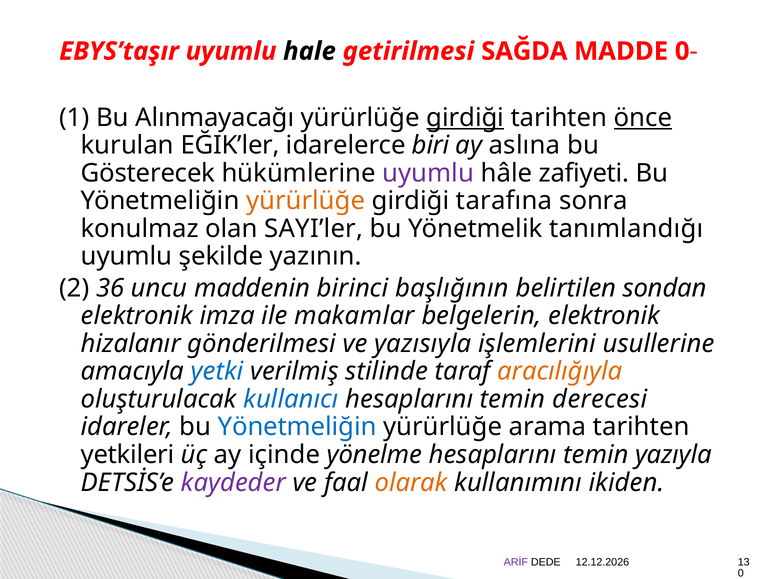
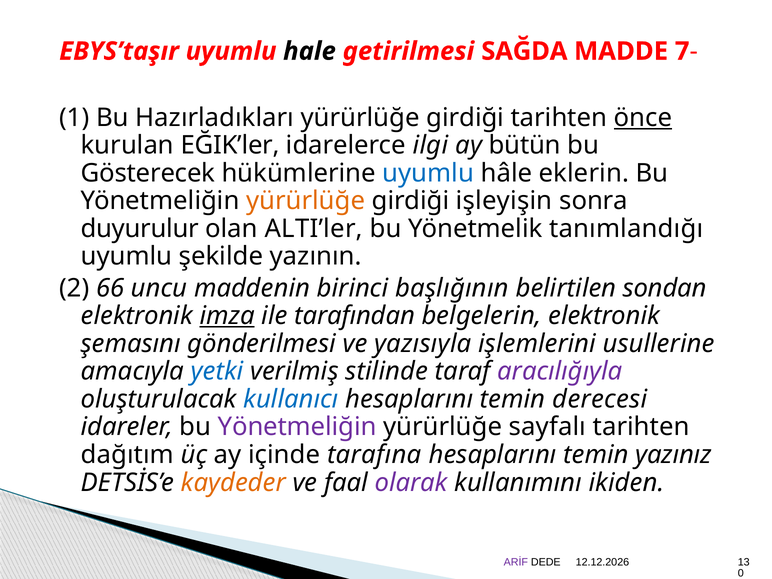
MADDE 0: 0 -> 7
Alınmayacağı: Alınmayacağı -> Hazırladıkları
girdiği at (465, 118) underline: present -> none
biri: biri -> ilgi
aslına: aslına -> bütün
uyumlu at (428, 173) colour: purple -> blue
zafiyeti: zafiyeti -> eklerin
tarafına: tarafına -> işleyişin
konulmaz: konulmaz -> duyurulur
SAYI’ler: SAYI’ler -> ALTI’ler
36: 36 -> 66
imza underline: none -> present
makamlar: makamlar -> tarafından
hizalanır: hizalanır -> şemasını
aracılığıyla colour: orange -> purple
Yönetmeliğin at (297, 427) colour: blue -> purple
arama: arama -> sayfalı
yetkileri: yetkileri -> dağıtım
yönelme: yönelme -> tarafına
yazıyla: yazıyla -> yazınız
kaydeder colour: purple -> orange
olarak colour: orange -> purple
